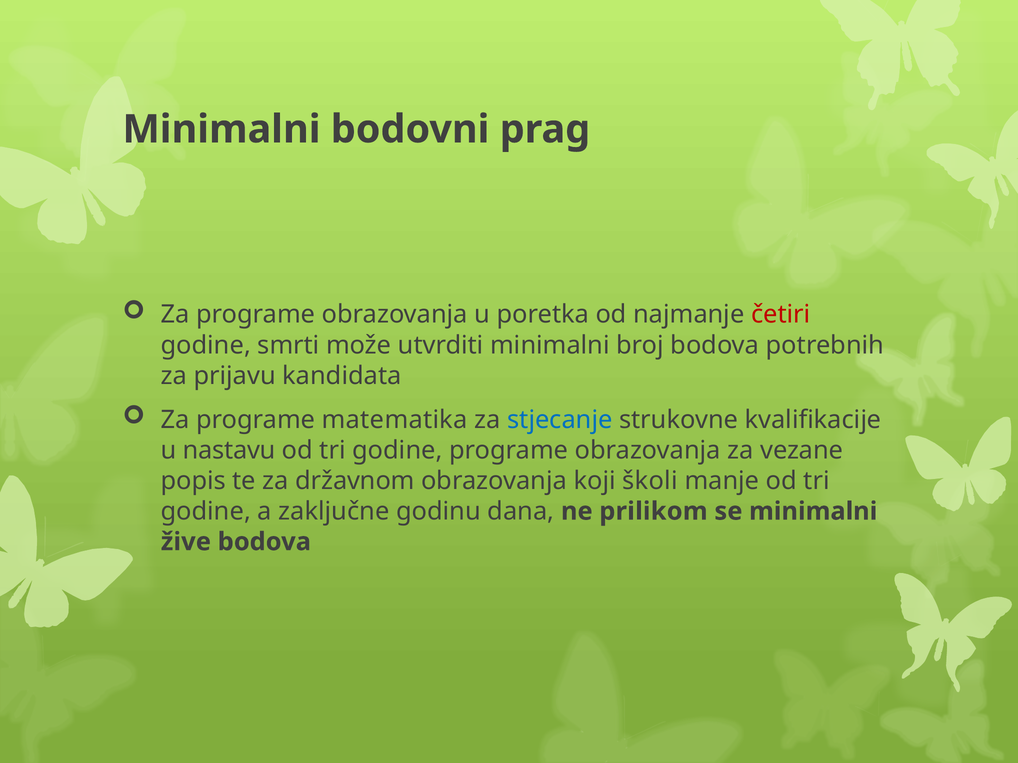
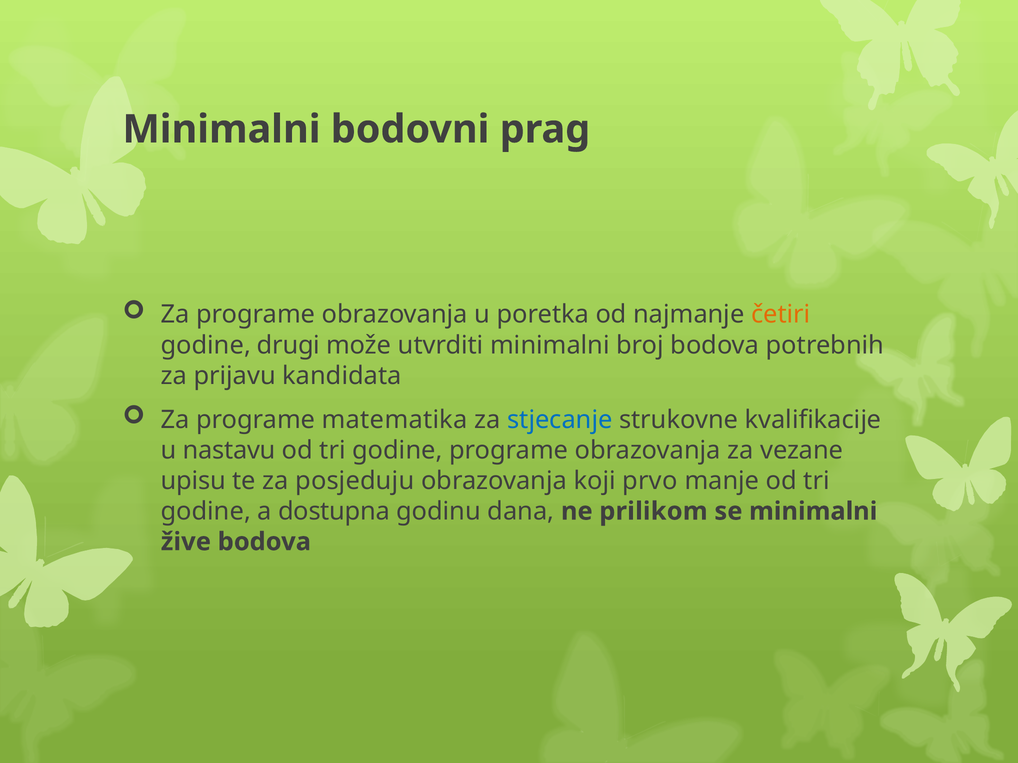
četiri colour: red -> orange
smrti: smrti -> drugi
popis: popis -> upisu
državnom: državnom -> posjeduju
školi: školi -> prvo
zaključne: zaključne -> dostupna
